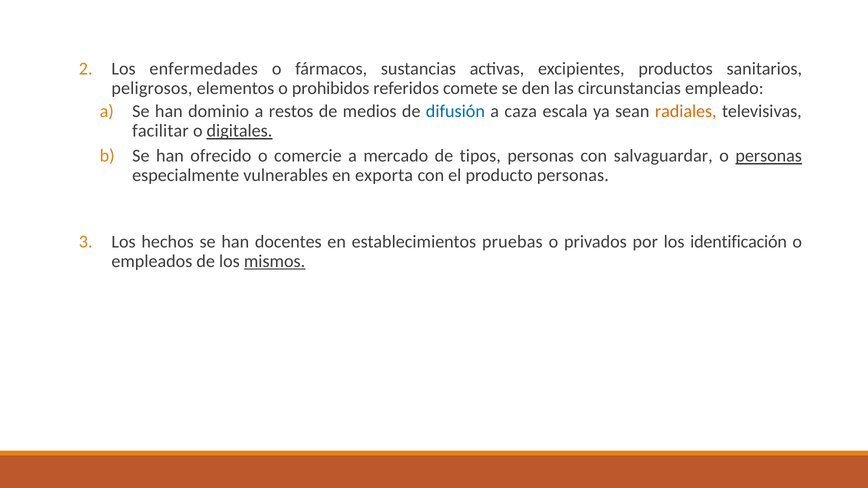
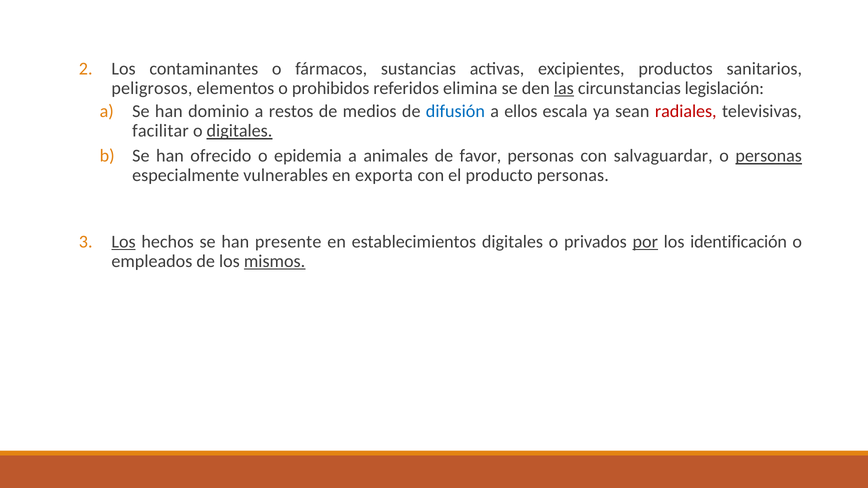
enfermedades: enfermedades -> contaminantes
comete: comete -> elimina
las underline: none -> present
empleado: empleado -> legislación
caza: caza -> ellos
radiales colour: orange -> red
comercie: comercie -> epidemia
mercado: mercado -> animales
tipos: tipos -> favor
Los at (124, 242) underline: none -> present
docentes: docentes -> presente
establecimientos pruebas: pruebas -> digitales
por underline: none -> present
